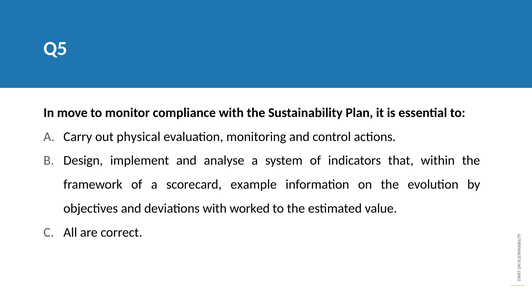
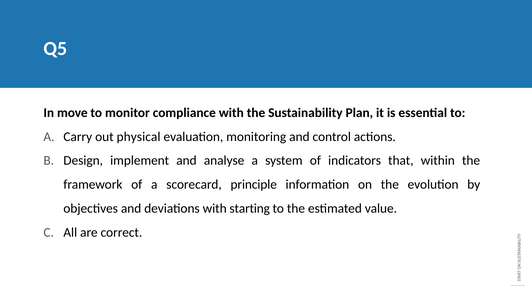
example: example -> principle
worked: worked -> starting
